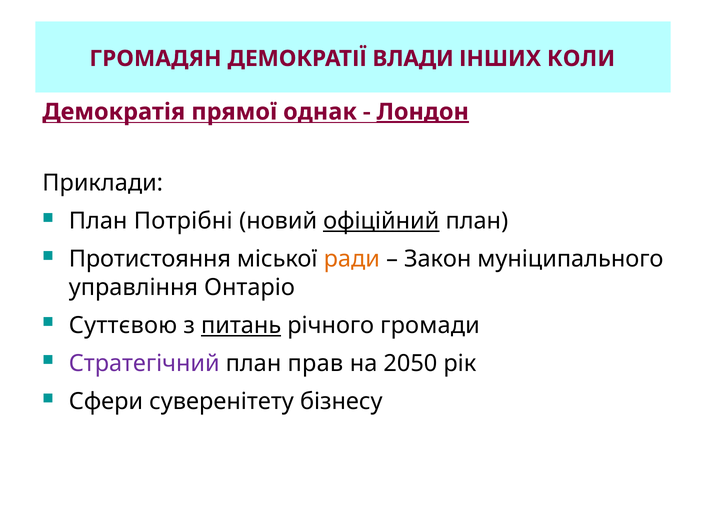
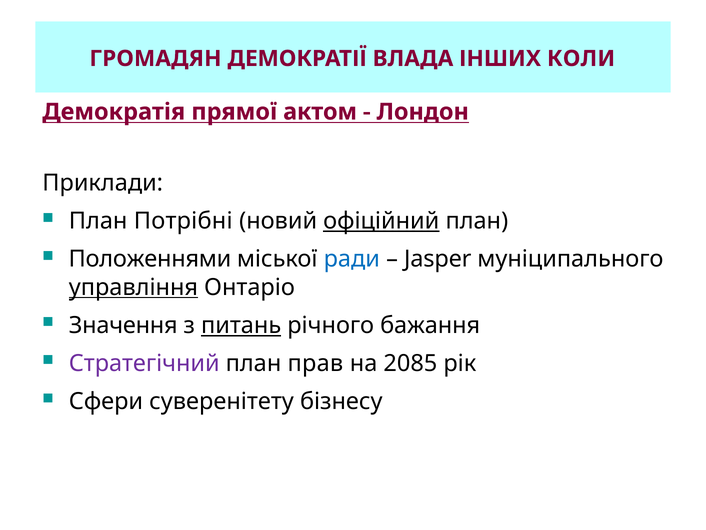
ВЛАДИ: ВЛАДИ -> ВЛАДА
однак: однак -> актом
Лондон underline: present -> none
Протистояння: Протистояння -> Положеннями
ради colour: orange -> blue
Закон: Закон -> Jasper
управління underline: none -> present
Суттєвою: Суттєвою -> Значення
громади: громади -> бажання
2050: 2050 -> 2085
